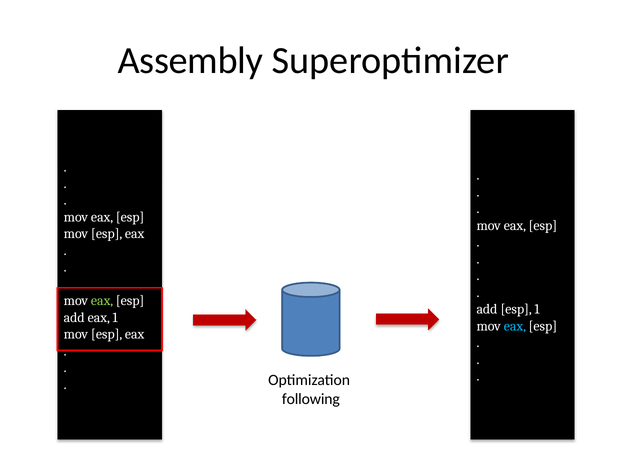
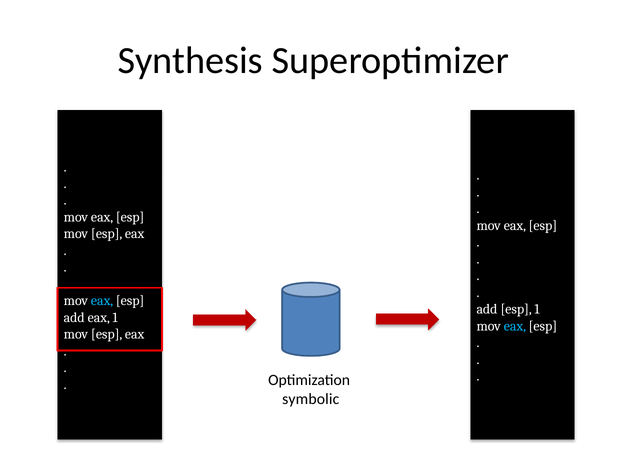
Assembly: Assembly -> Synthesis
eax at (102, 300) colour: light green -> light blue
following: following -> symbolic
